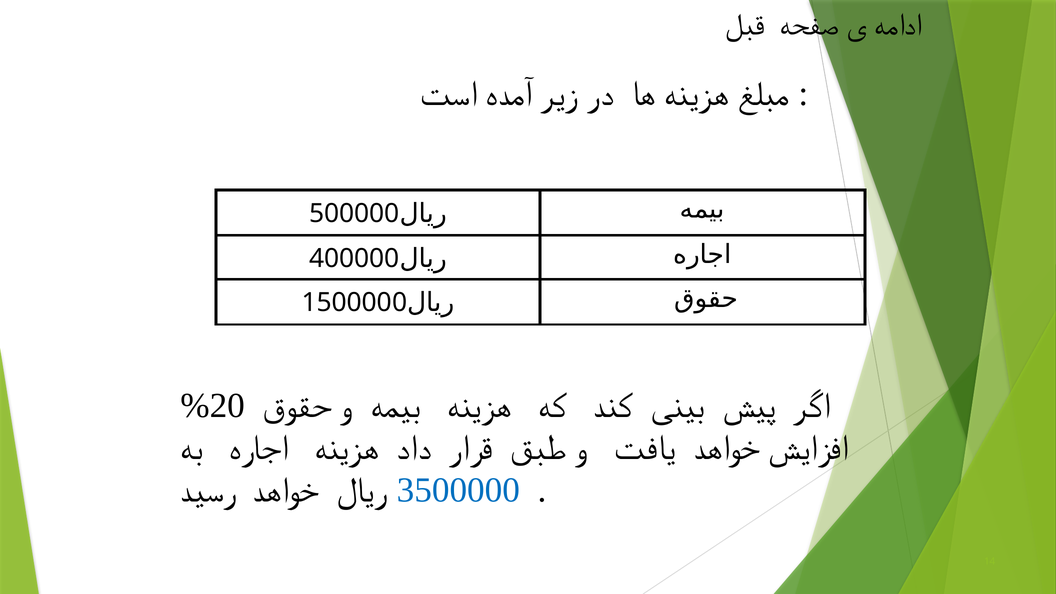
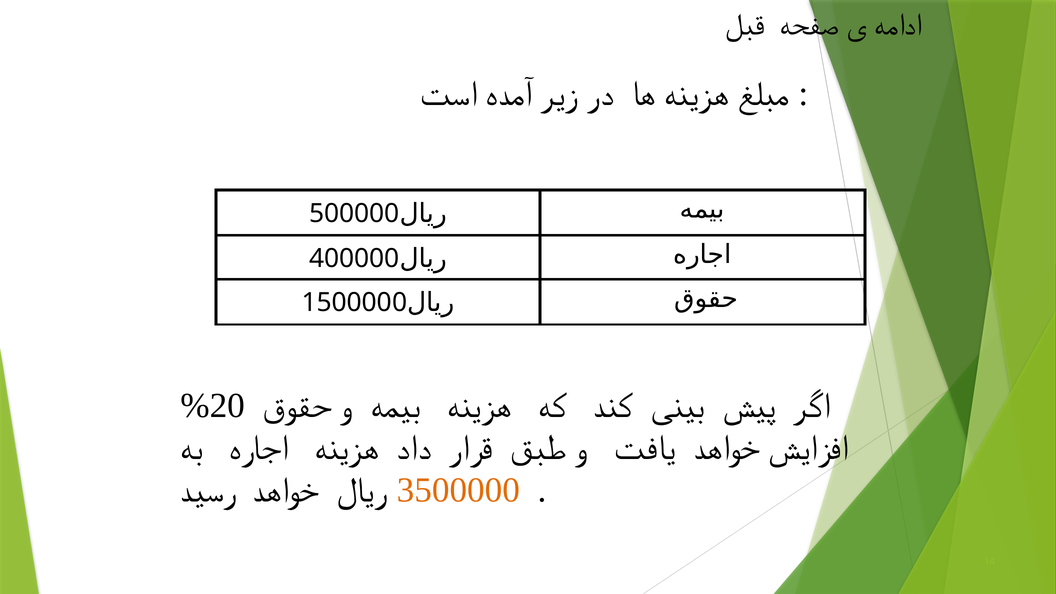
3500000 colour: blue -> orange
